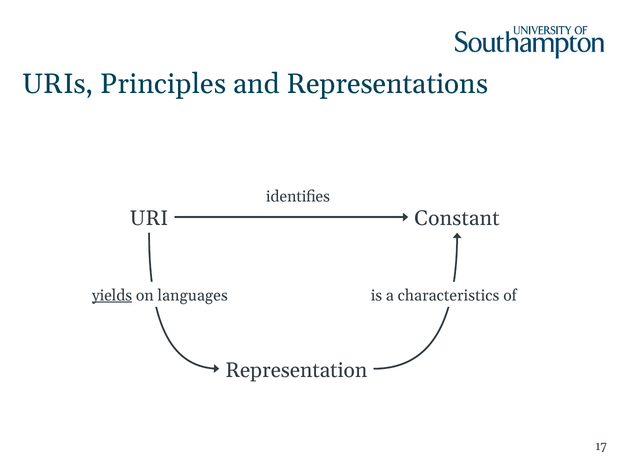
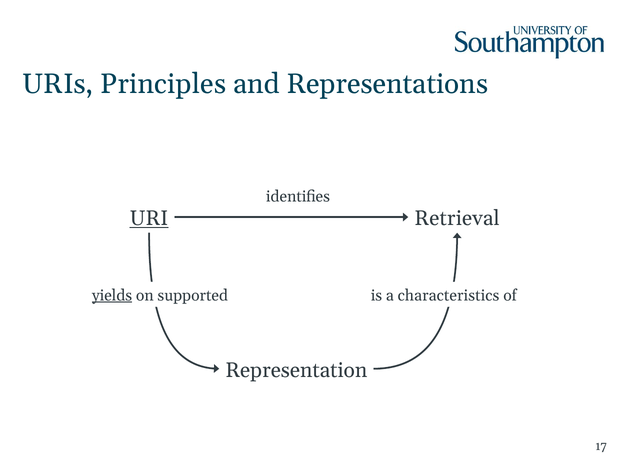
URI underline: none -> present
Constant: Constant -> Retrieval
languages: languages -> supported
